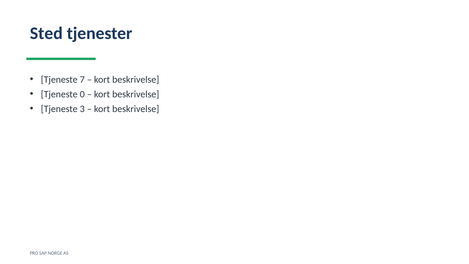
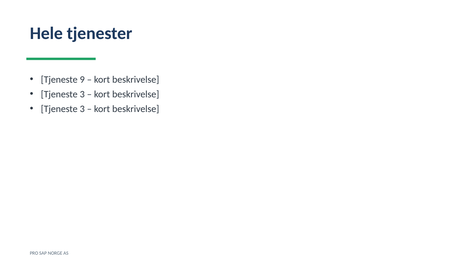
Sted: Sted -> Hele
7: 7 -> 9
0 at (82, 94): 0 -> 3
